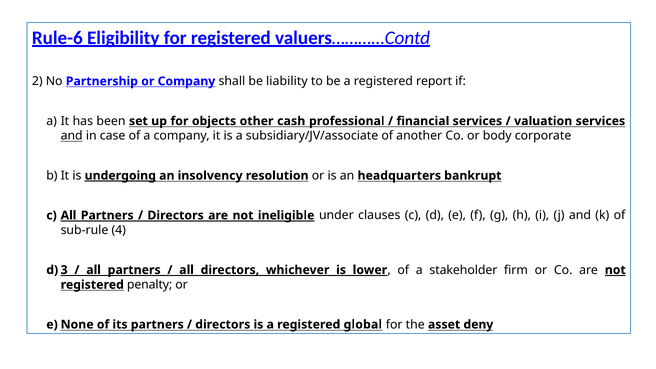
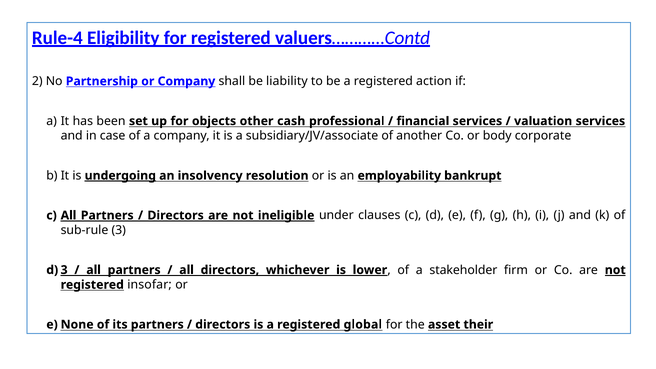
Rule-6: Rule-6 -> Rule-4
report: report -> action
and at (72, 136) underline: present -> none
headquarters: headquarters -> employability
4: 4 -> 3
penalty: penalty -> insofar
deny: deny -> their
